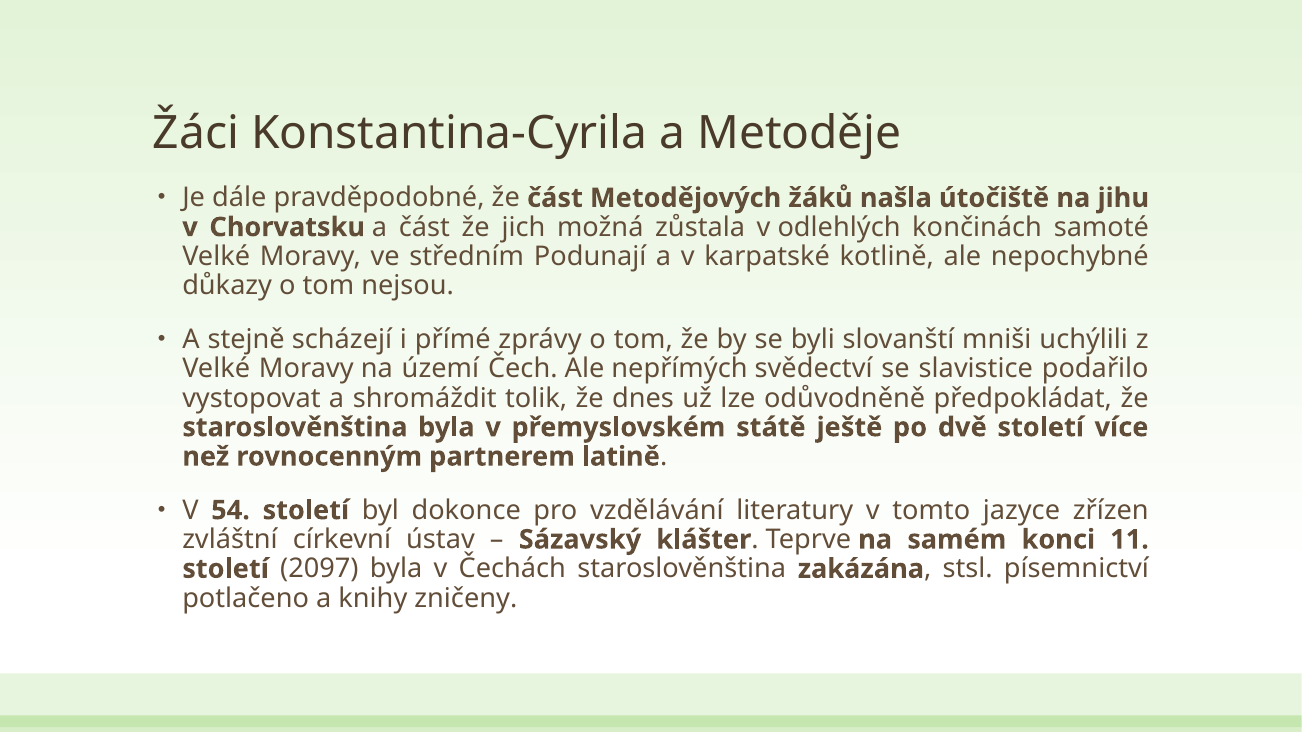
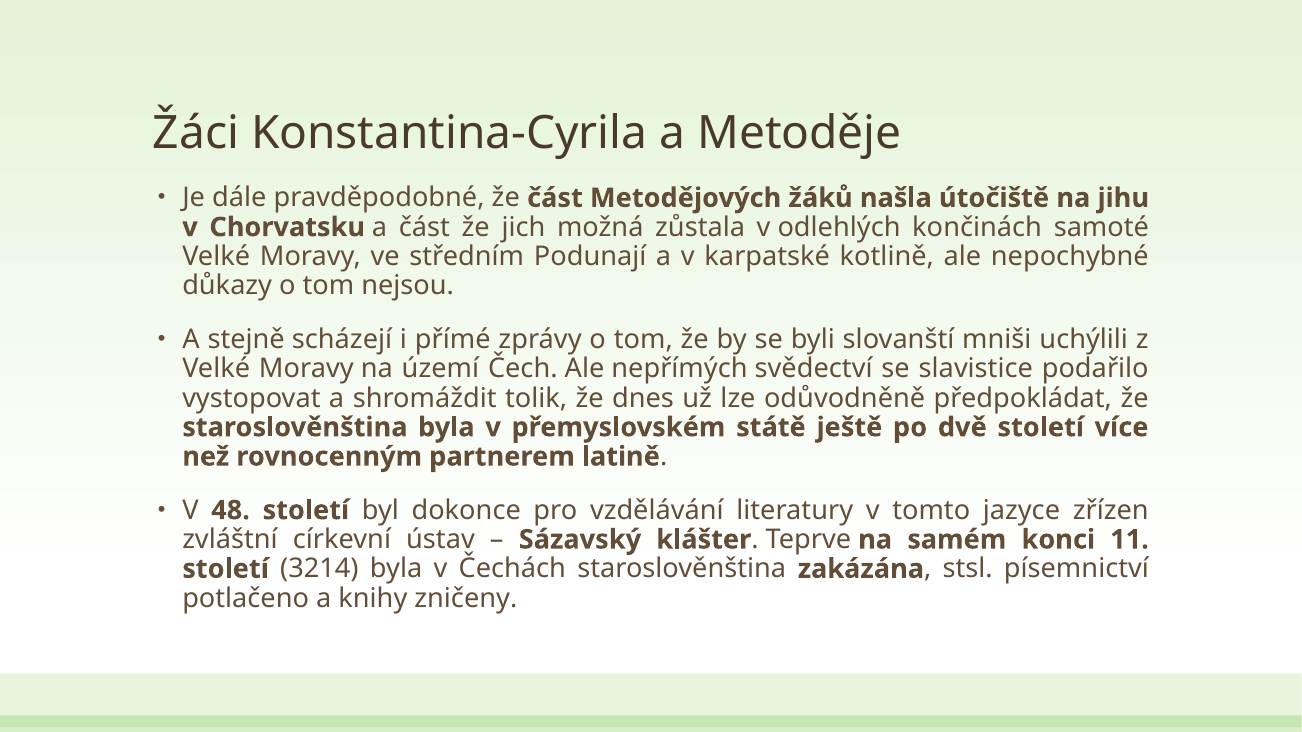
54: 54 -> 48
2097: 2097 -> 3214
